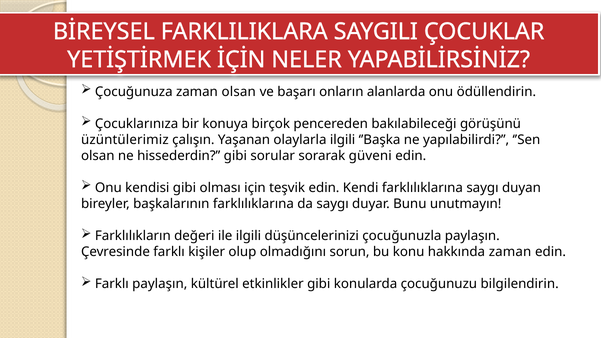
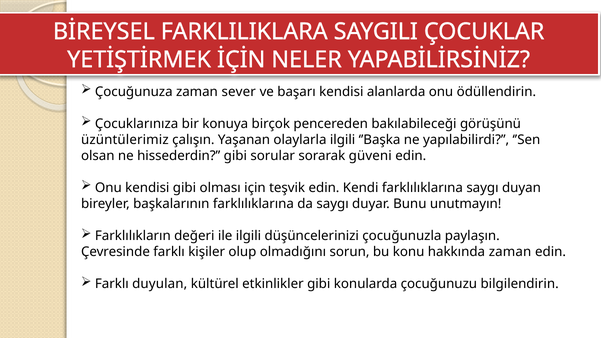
zaman olsan: olsan -> sever
başarı onların: onların -> kendisi
Farklı paylaşın: paylaşın -> duyulan
